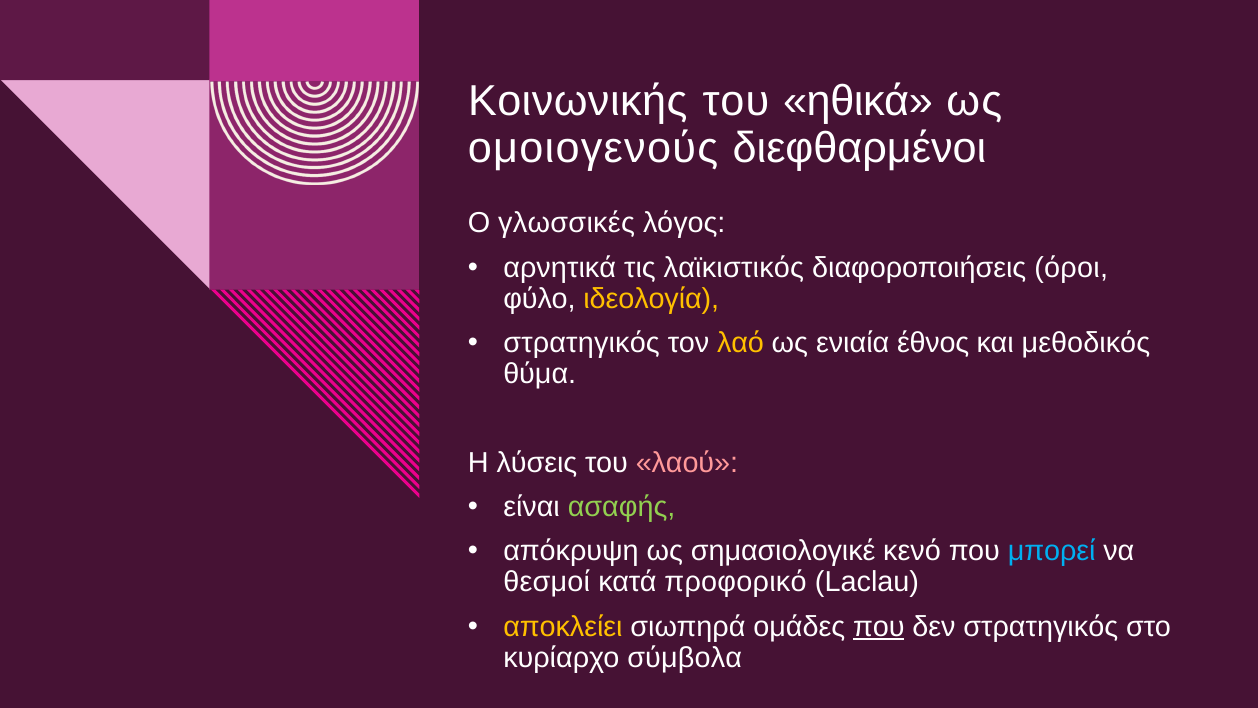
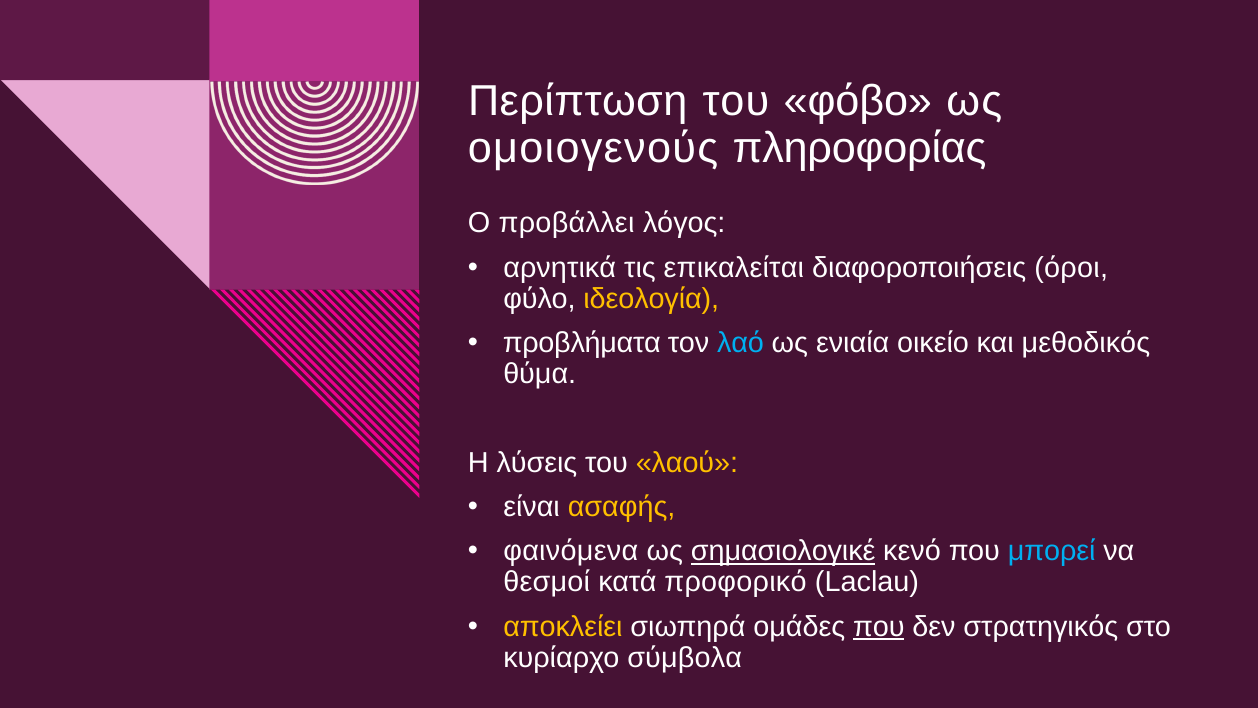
Κοινωνικής: Κοινωνικής -> Περίπτωση
ηθικά: ηθικά -> φόβο
διεφθαρμένοι: διεφθαρμένοι -> πληροφορίας
γλωσσικές: γλωσσικές -> προβάλλει
λαϊκιστικός: λαϊκιστικός -> επικαλείται
στρατηγικός at (582, 343): στρατηγικός -> προβλήματα
λαό colour: yellow -> light blue
έθνος: έθνος -> οικείο
λαού colour: pink -> yellow
ασαφής colour: light green -> yellow
απόκρυψη: απόκρυψη -> φαινόμενα
σημασιολογικέ underline: none -> present
